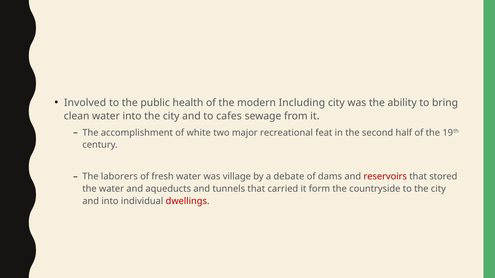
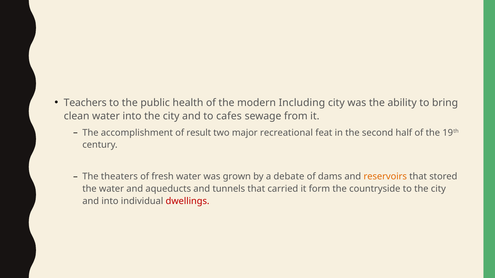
Involved: Involved -> Teachers
white: white -> result
laborers: laborers -> theaters
village: village -> grown
reservoirs colour: red -> orange
